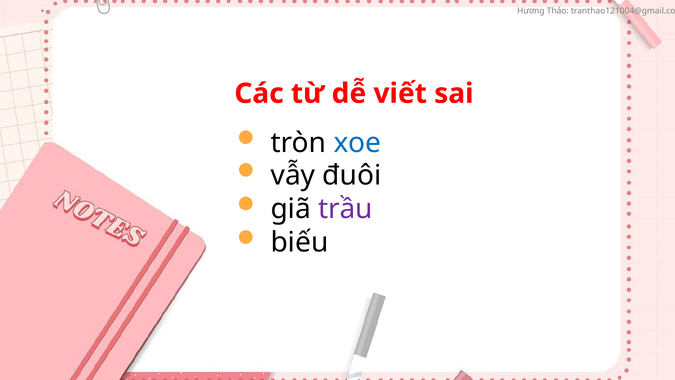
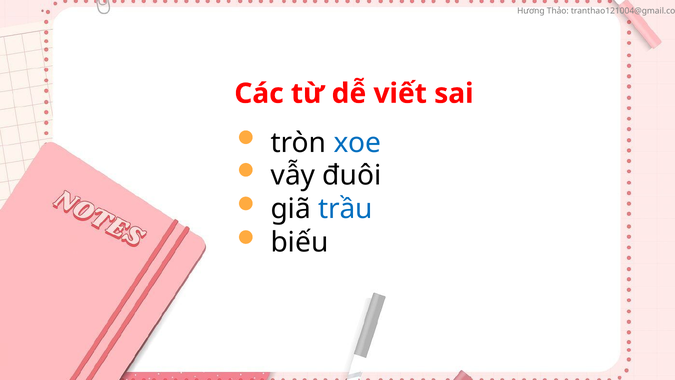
trầu colour: purple -> blue
